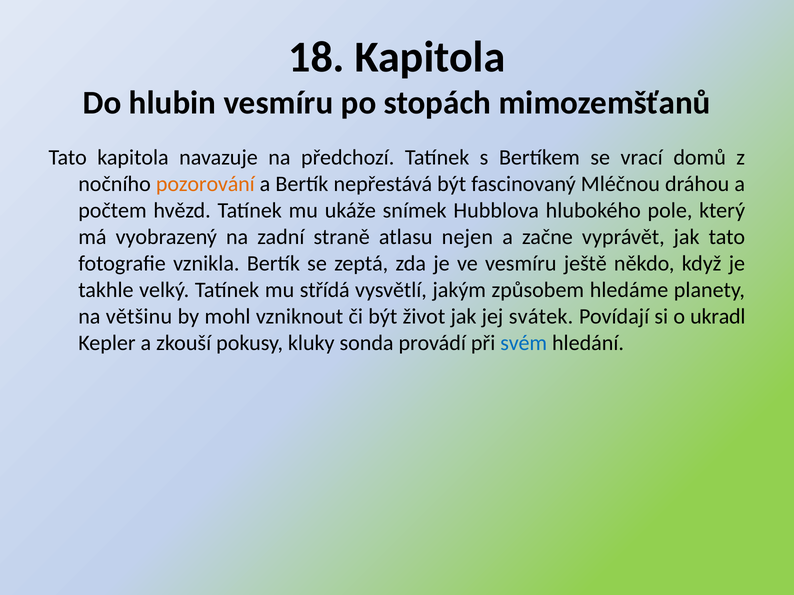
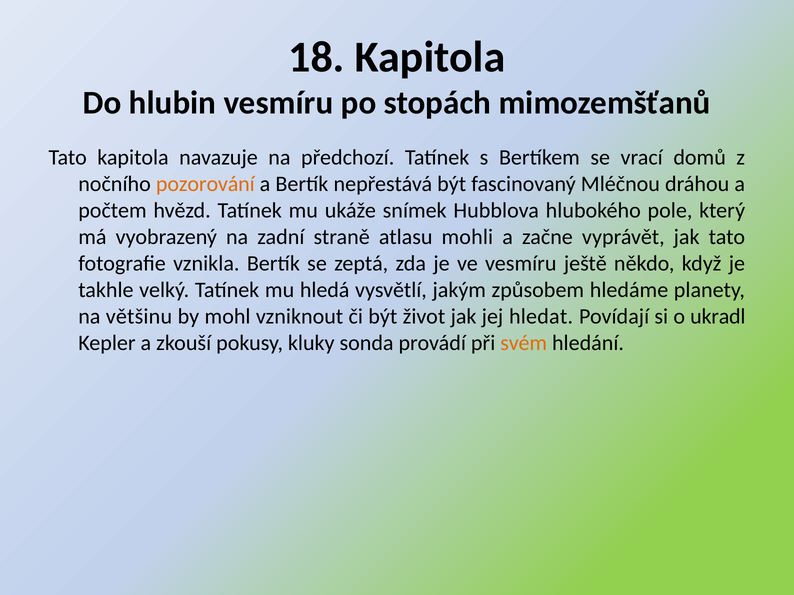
nejen: nejen -> mohli
střídá: střídá -> hledá
svátek: svátek -> hledat
svém colour: blue -> orange
